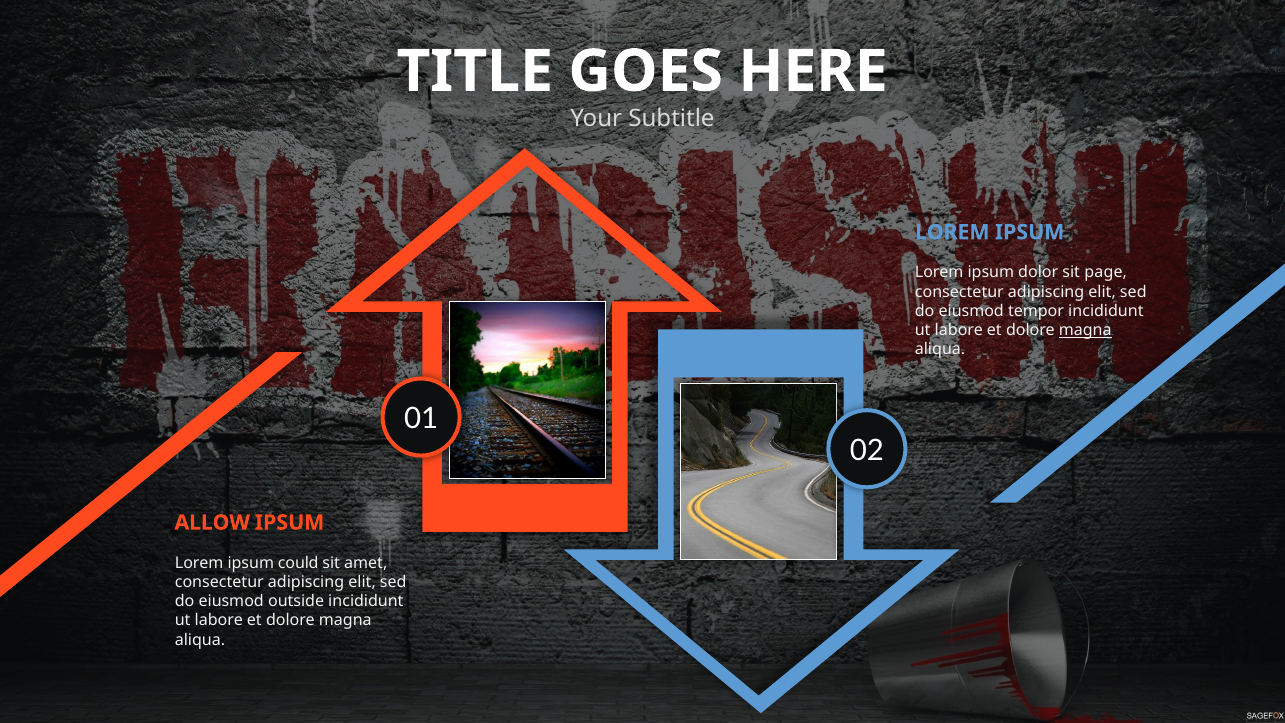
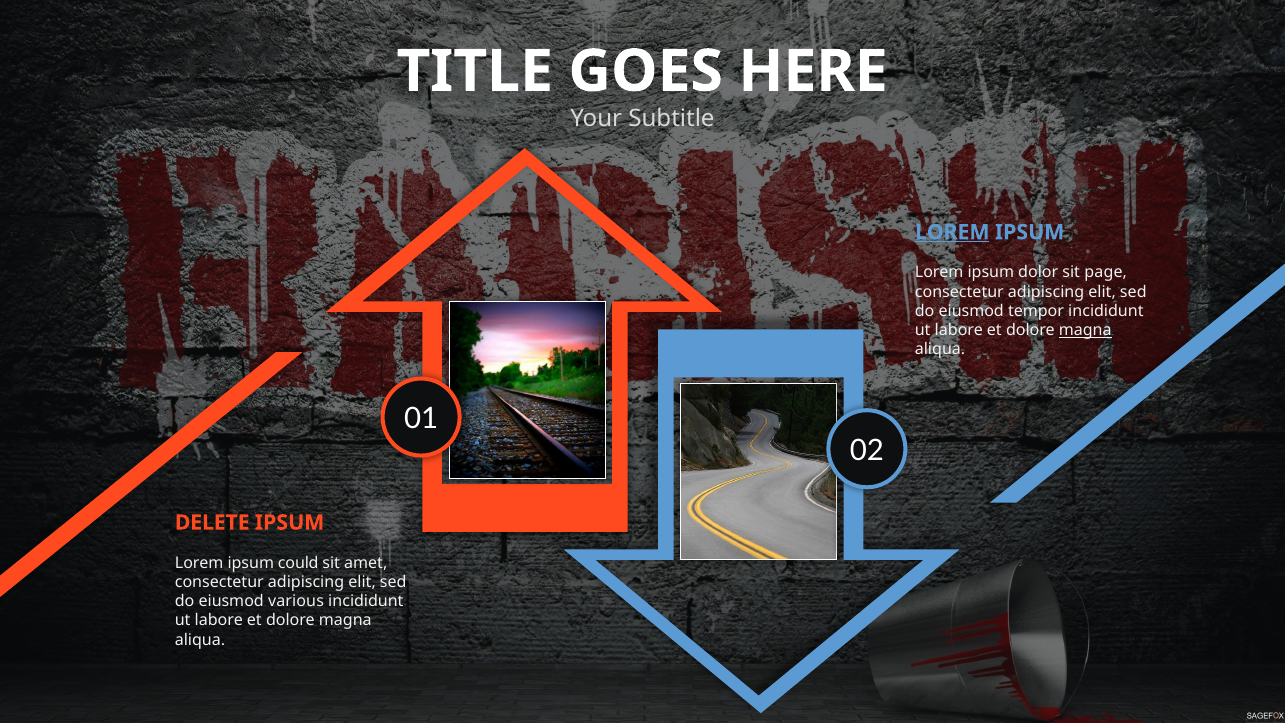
LOREM at (952, 232) underline: none -> present
ALLOW: ALLOW -> DELETE
outside: outside -> various
